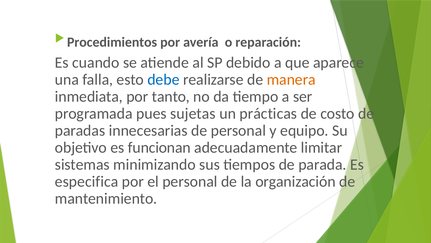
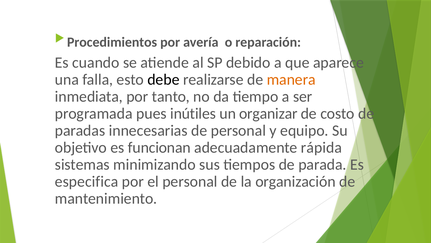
debe colour: blue -> black
sujetas: sujetas -> inútiles
prácticas: prácticas -> organizar
limitar: limitar -> rápida
